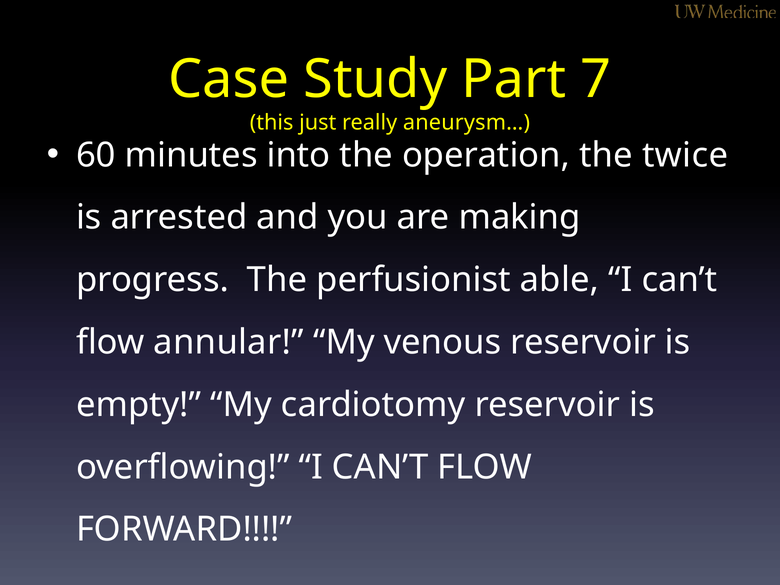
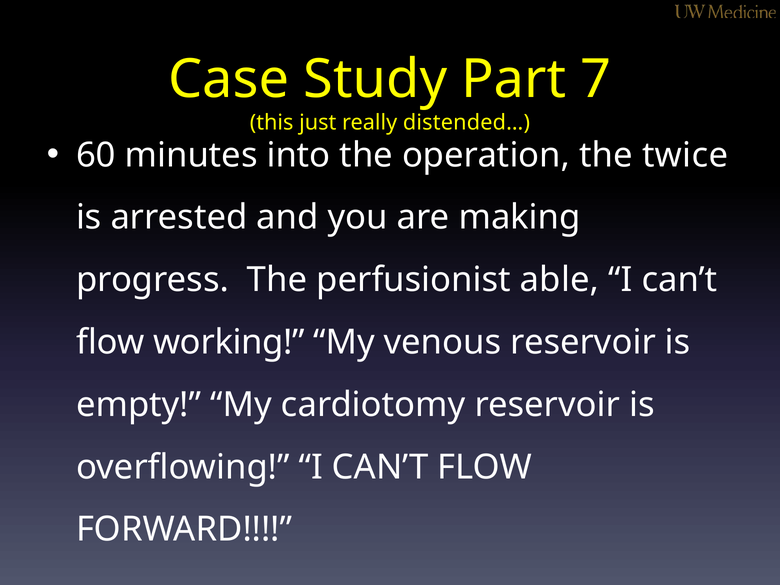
aneurysm…: aneurysm… -> distended…
annular: annular -> working
